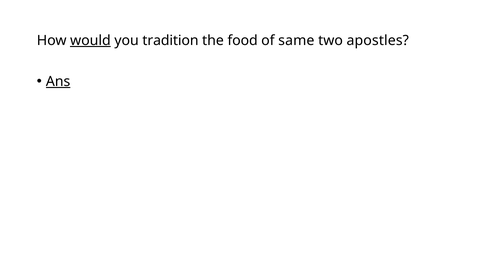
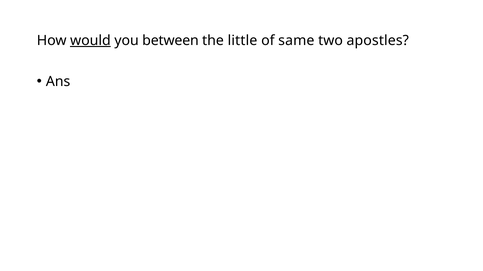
tradition: tradition -> between
food: food -> little
Ans underline: present -> none
